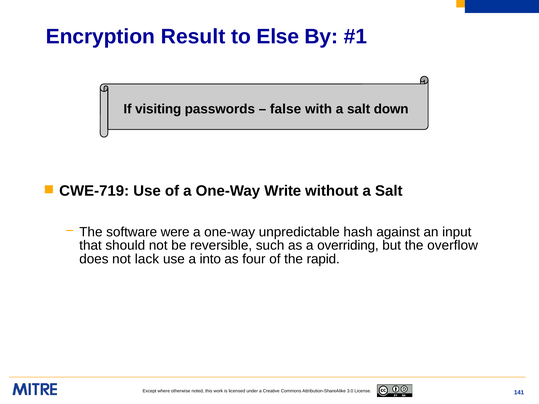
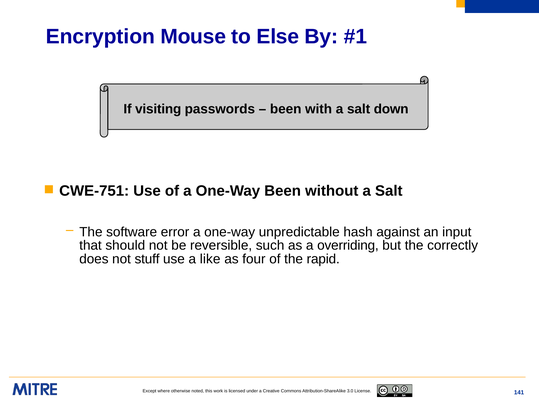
Result: Result -> Mouse
false at (286, 109): false -> been
CWE-719: CWE-719 -> CWE-751
One-Way Write: Write -> Been
were: were -> error
overflow: overflow -> correctly
lack: lack -> stuff
into: into -> like
